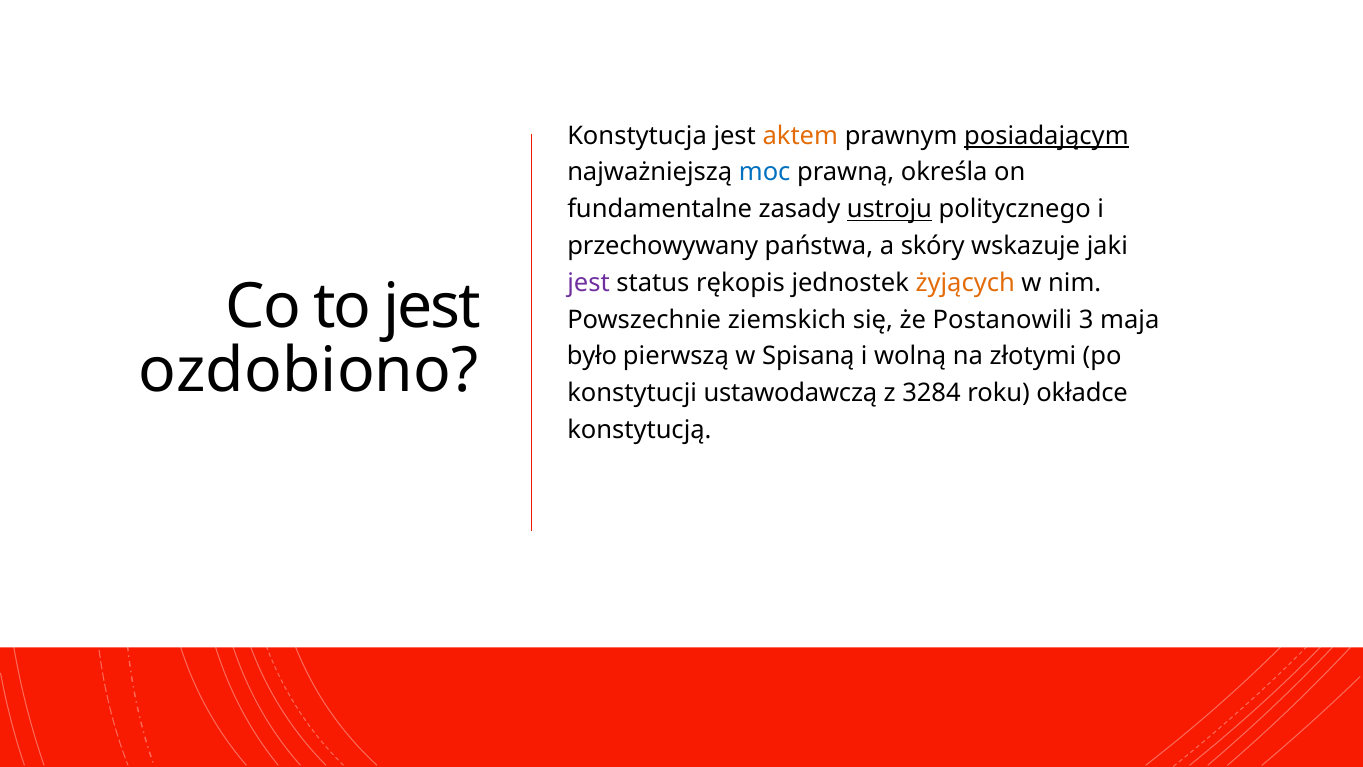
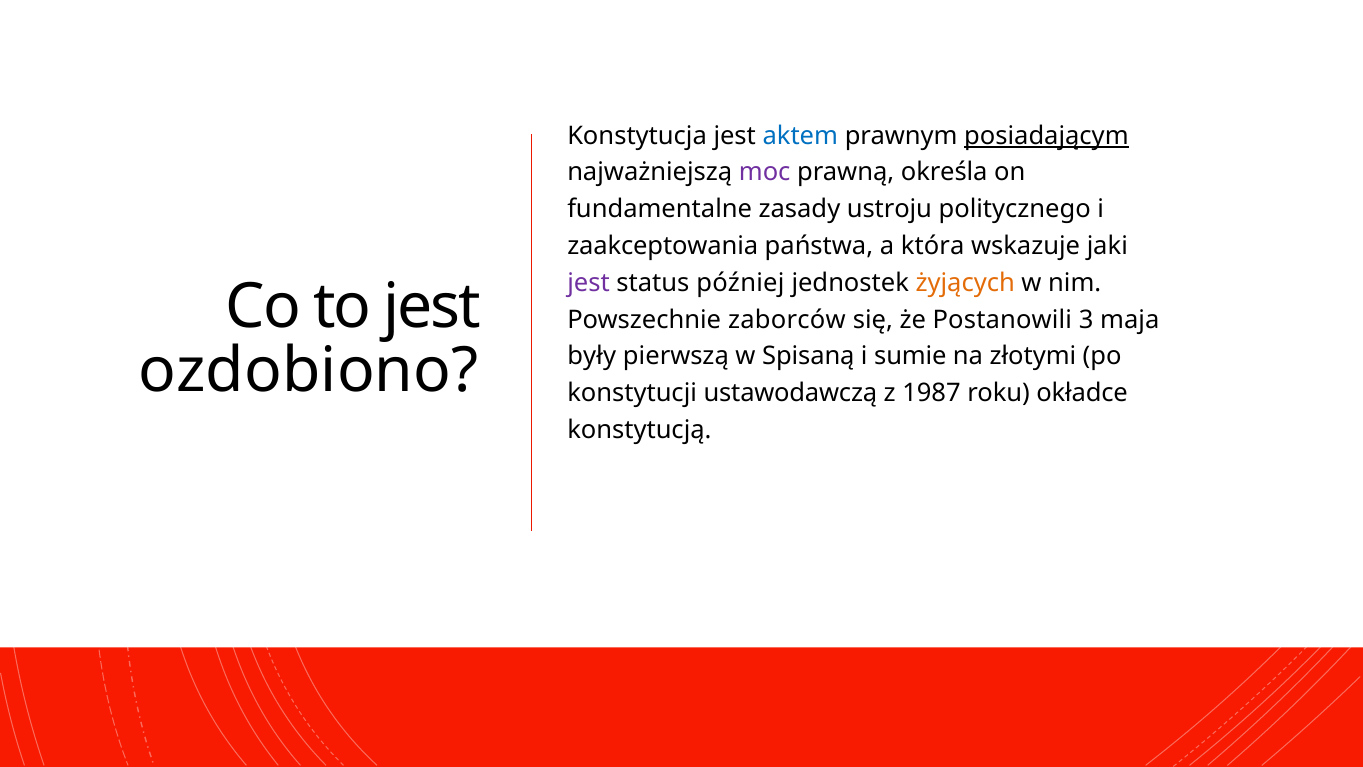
aktem colour: orange -> blue
moc colour: blue -> purple
ustroju underline: present -> none
przechowywany: przechowywany -> zaakceptowania
skóry: skóry -> która
rękopis: rękopis -> później
ziemskich: ziemskich -> zaborców
było: było -> były
wolną: wolną -> sumie
3284: 3284 -> 1987
